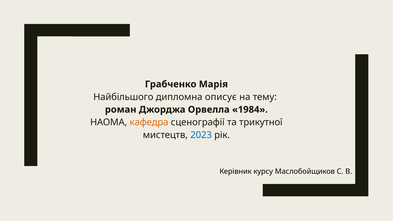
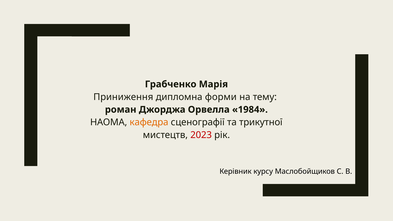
Найбільшого: Найбільшого -> Приниження
описує: описує -> форми
2023 colour: blue -> red
